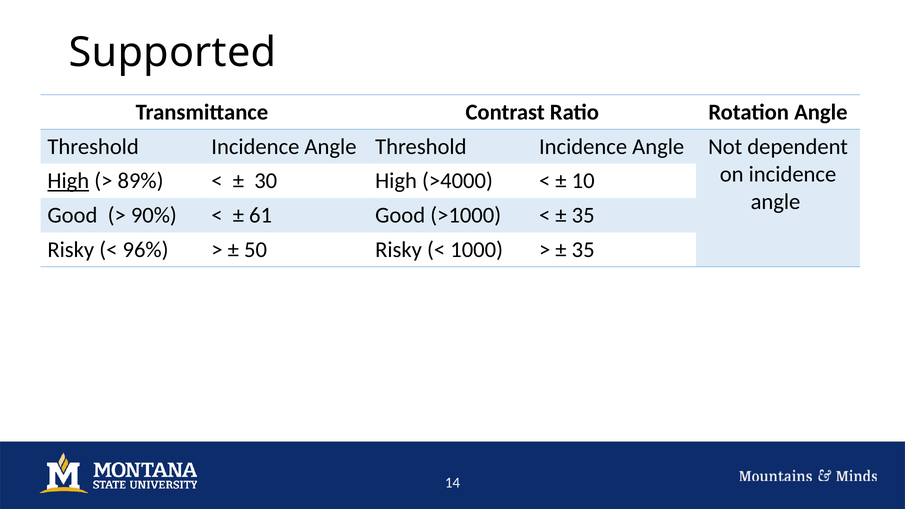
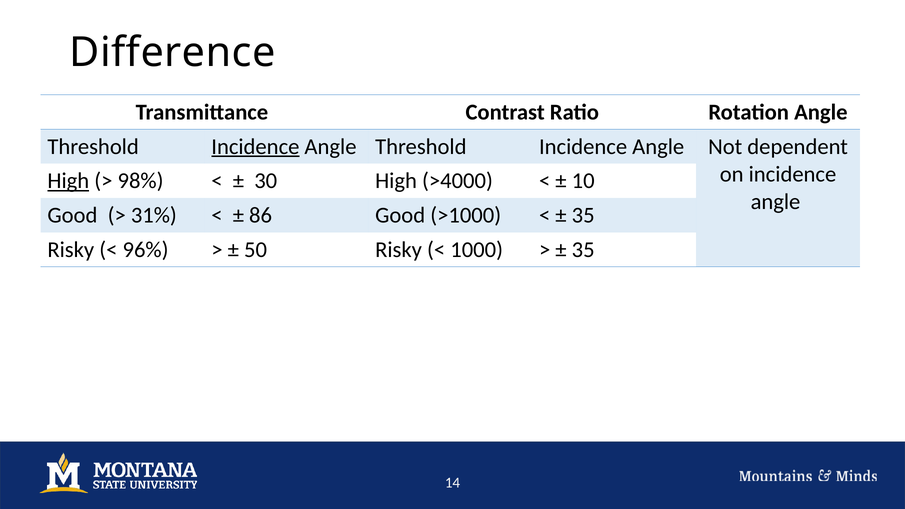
Supported: Supported -> Difference
Incidence at (255, 147) underline: none -> present
89%: 89% -> 98%
90%: 90% -> 31%
61: 61 -> 86
